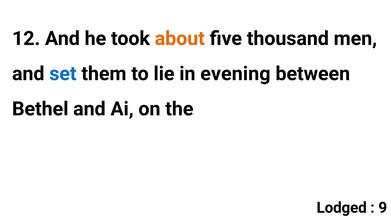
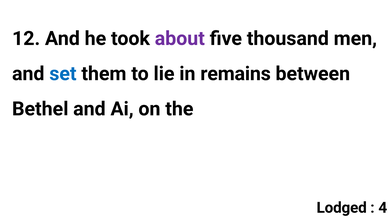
about colour: orange -> purple
evening: evening -> remains
9: 9 -> 4
